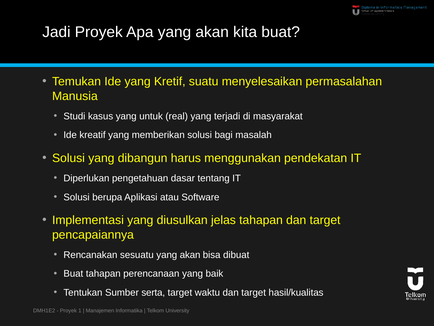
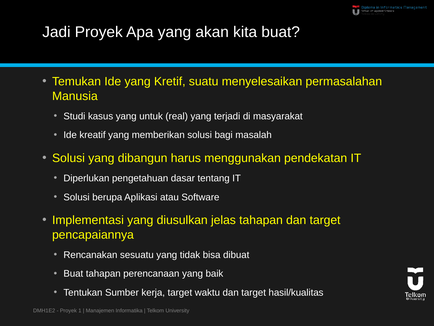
sesuatu yang akan: akan -> tidak
serta: serta -> kerja
